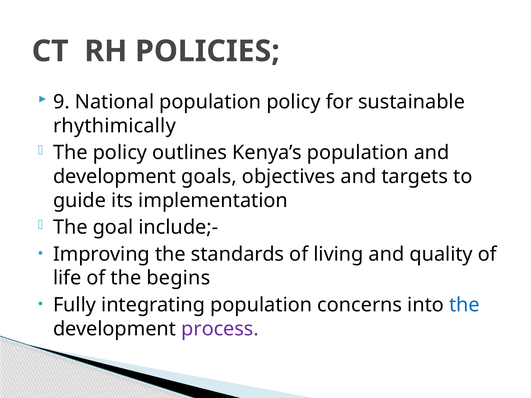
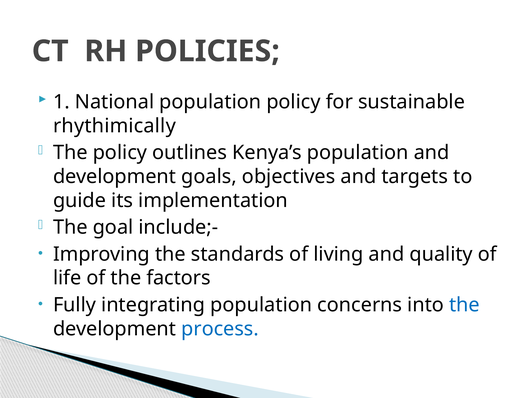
9: 9 -> 1
begins: begins -> factors
process colour: purple -> blue
